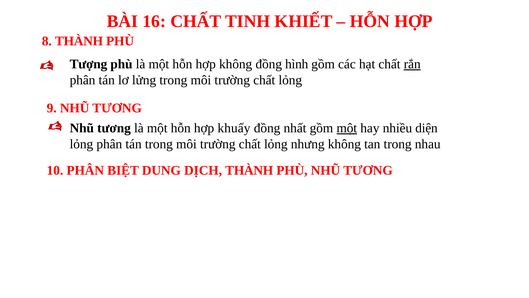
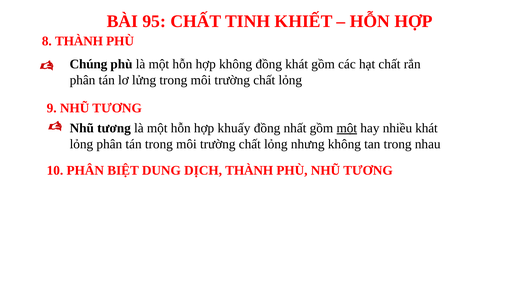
16: 16 -> 95
Tượng: Tượng -> Chúng
đồng hình: hình -> khát
rắn underline: present -> none
nhiều diện: diện -> khát
